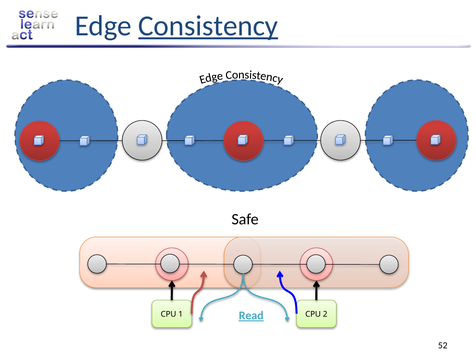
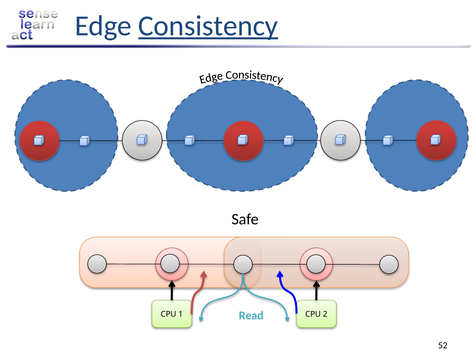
Read underline: present -> none
